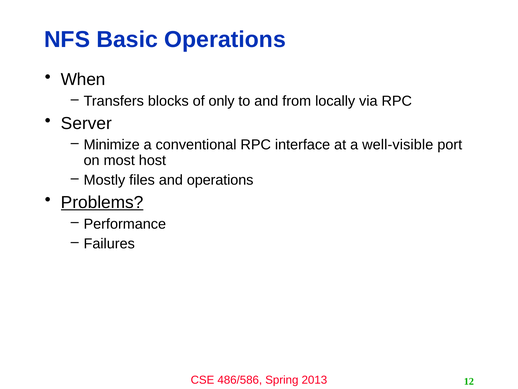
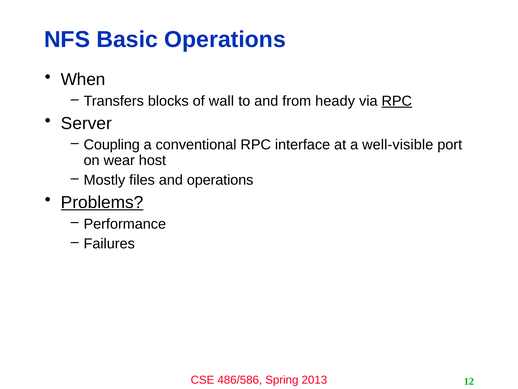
only: only -> wall
locally: locally -> heady
RPC at (397, 101) underline: none -> present
Minimize: Minimize -> Coupling
most: most -> wear
